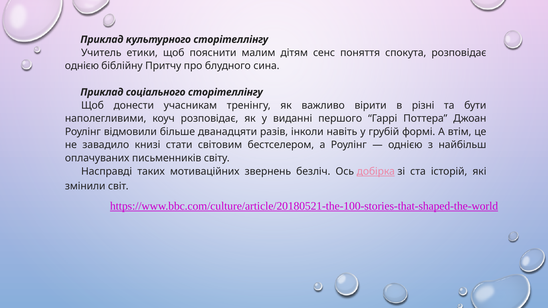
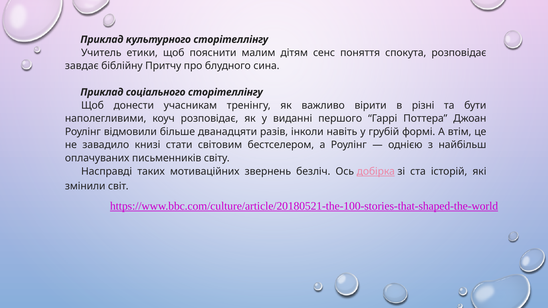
однією at (82, 66): однією -> завдає
